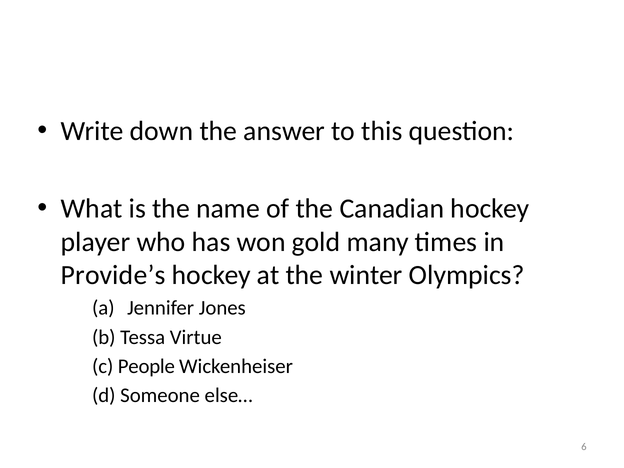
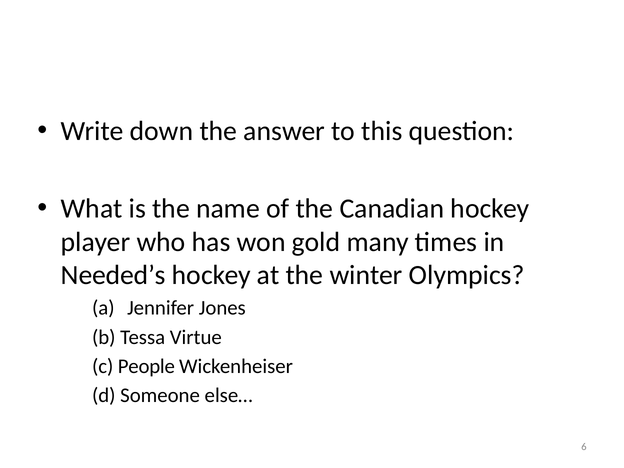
Provide’s: Provide’s -> Needed’s
